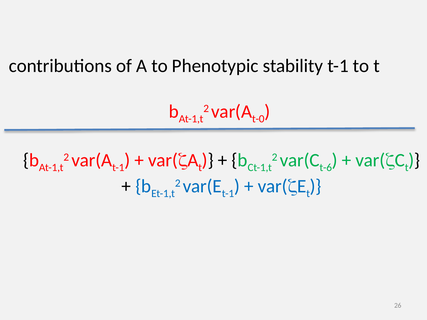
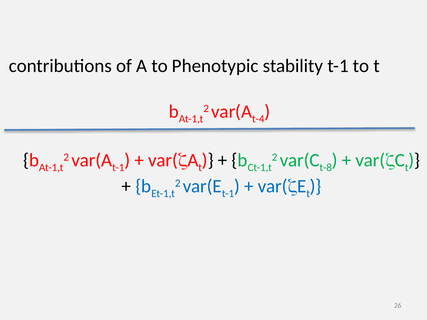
t-0: t-0 -> t-4
t-6: t-6 -> t-8
